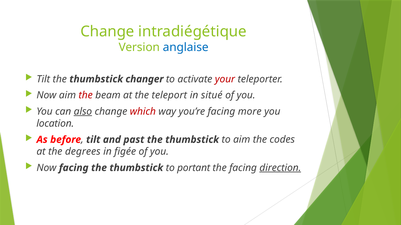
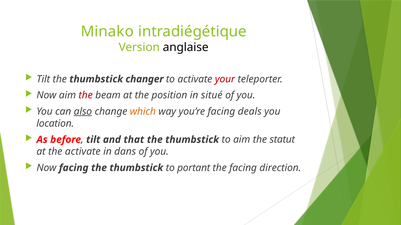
Change at (107, 32): Change -> Minako
anglaise colour: blue -> black
teleport: teleport -> position
which colour: red -> orange
more: more -> deals
past: past -> that
codes: codes -> statut
the degrees: degrees -> activate
figée: figée -> dans
direction underline: present -> none
